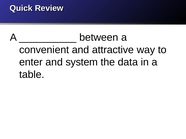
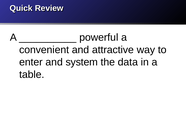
between: between -> powerful
